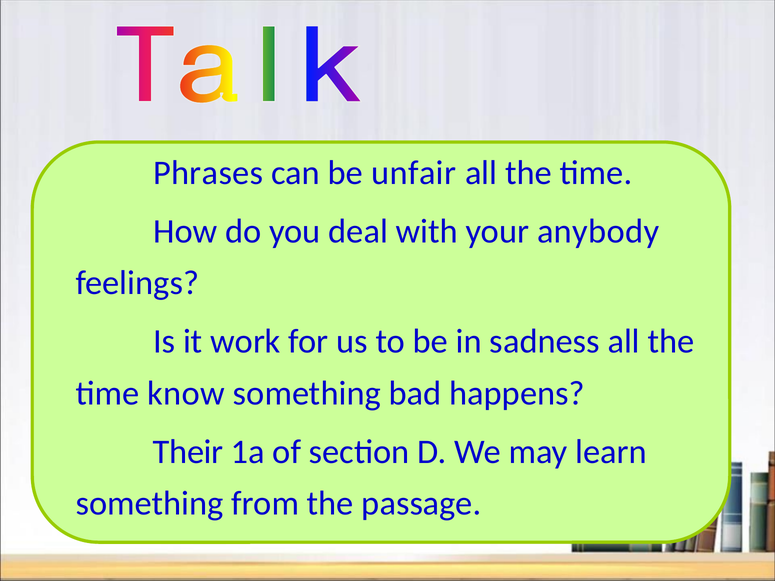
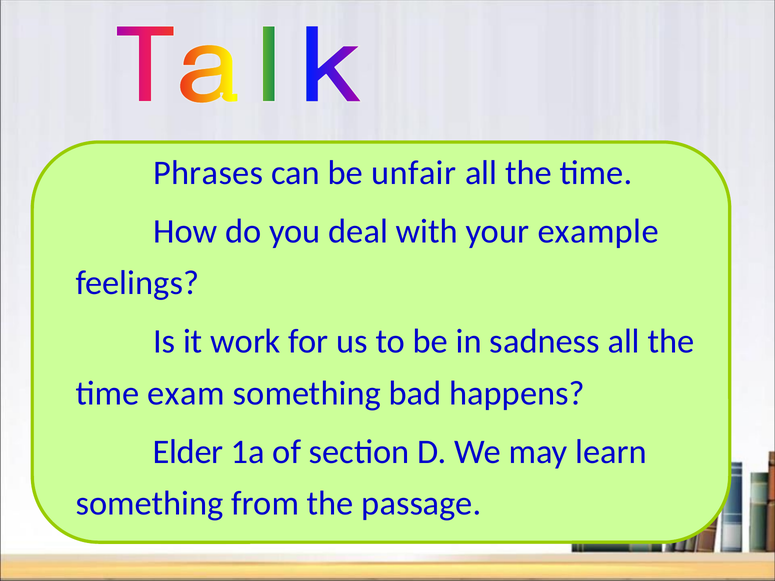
anybody: anybody -> example
know: know -> exam
Their: Their -> Elder
